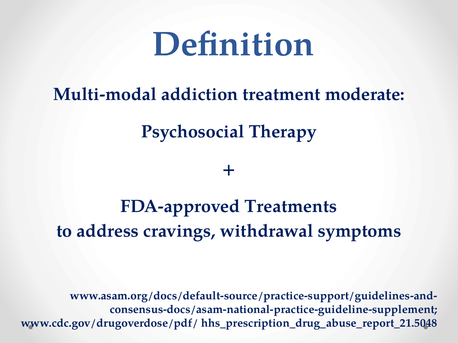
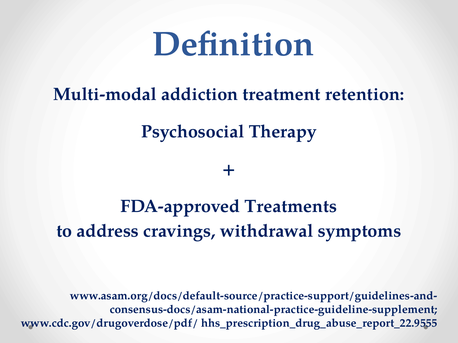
moderate: moderate -> retention
hhs_prescription_drug_abuse_report_21.5048: hhs_prescription_drug_abuse_report_21.5048 -> hhs_prescription_drug_abuse_report_22.9555
